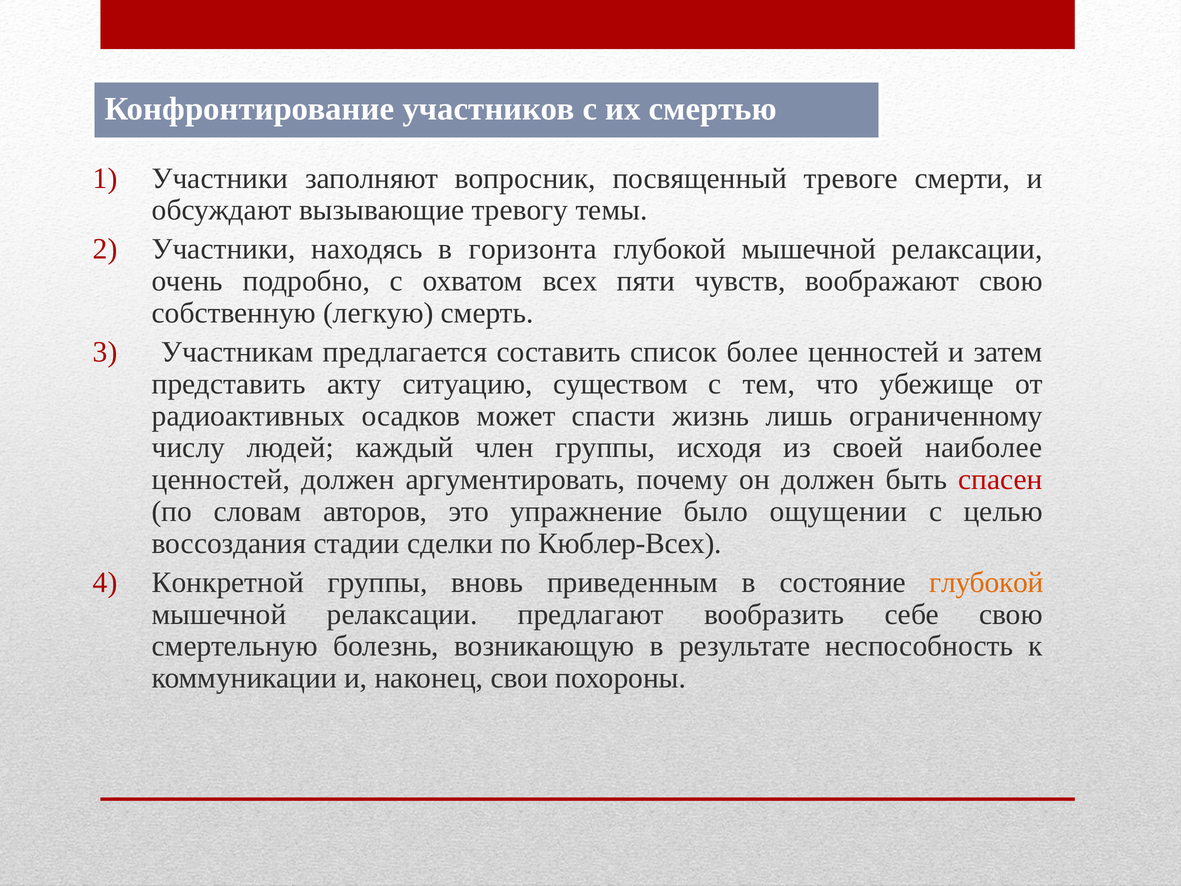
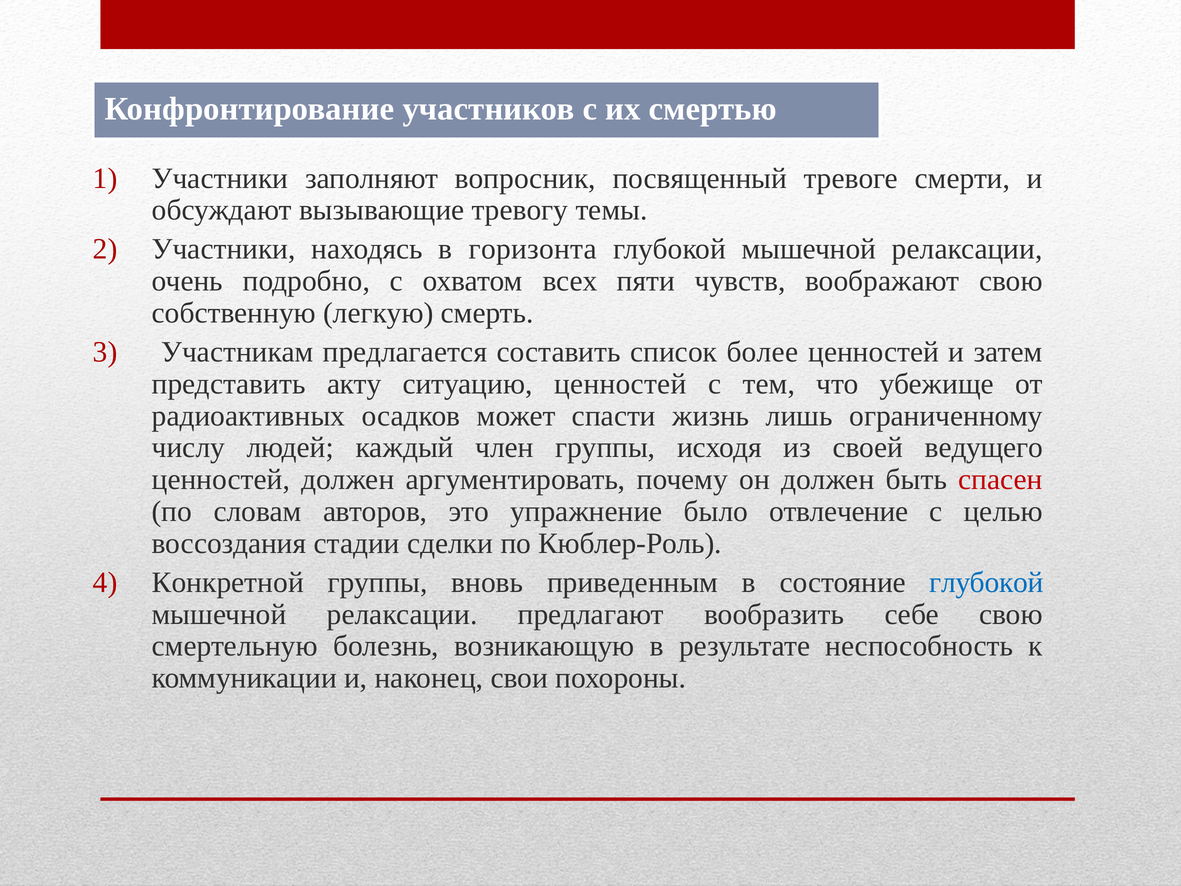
ситуацию существом: существом -> ценностей
наиболее: наиболее -> ведущего
ощущении: ощущении -> отвлечение
Кюблер-Всех: Кюблер-Всех -> Кюблер-Роль
глубокой at (986, 582) colour: orange -> blue
